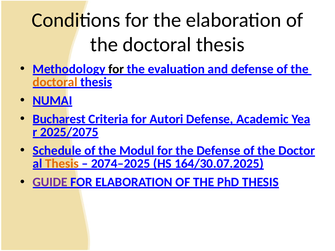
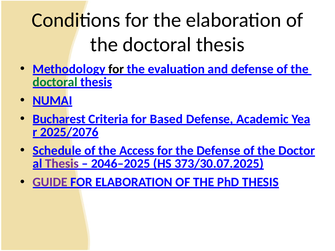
doctoral at (55, 82) colour: orange -> green
Autori: Autori -> Based
2025/2075: 2025/2075 -> 2025/2076
Modul: Modul -> Access
Thesis at (62, 164) colour: orange -> purple
2074–2025: 2074–2025 -> 2046–2025
164/30.07.2025: 164/30.07.2025 -> 373/30.07.2025
